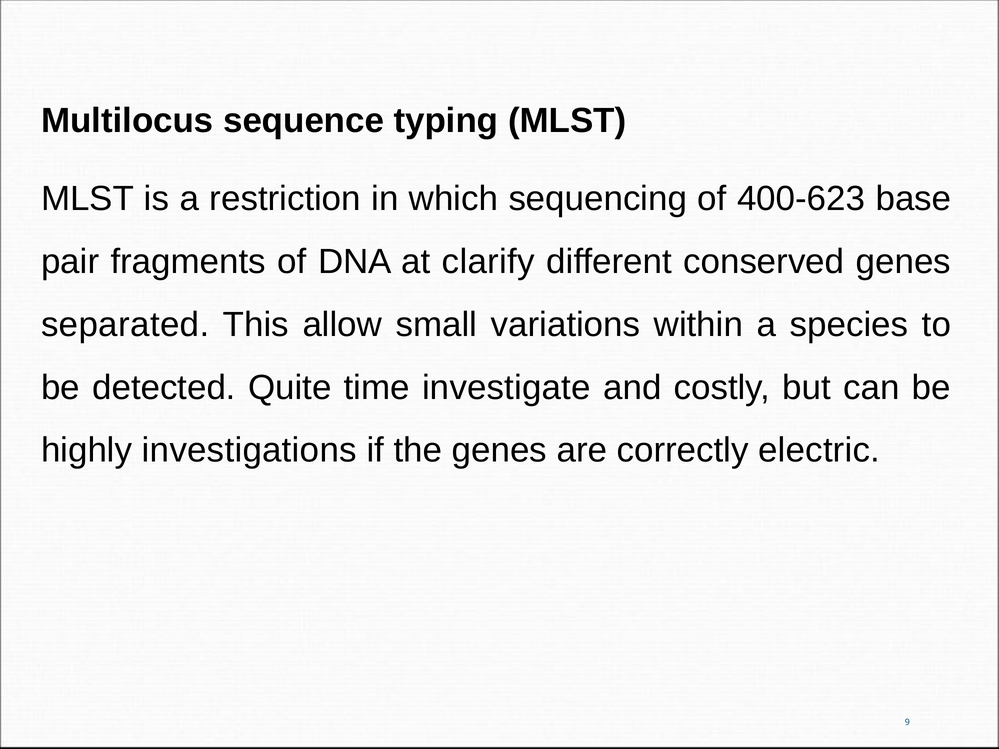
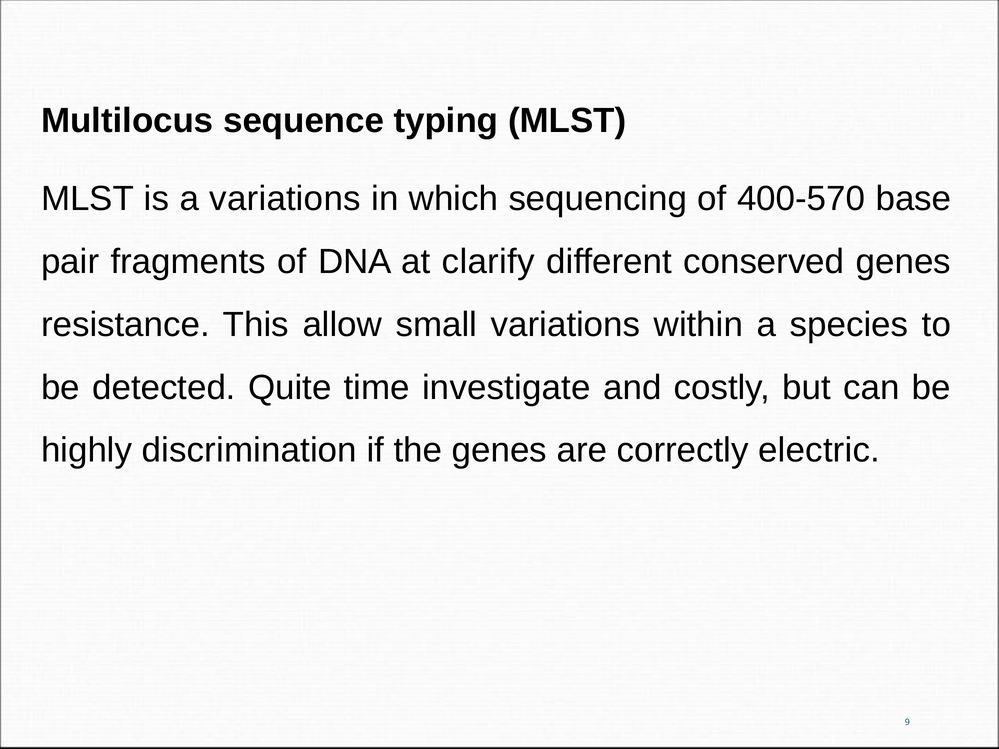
a restriction: restriction -> variations
400-623: 400-623 -> 400-570
separated: separated -> resistance
investigations: investigations -> discrimination
